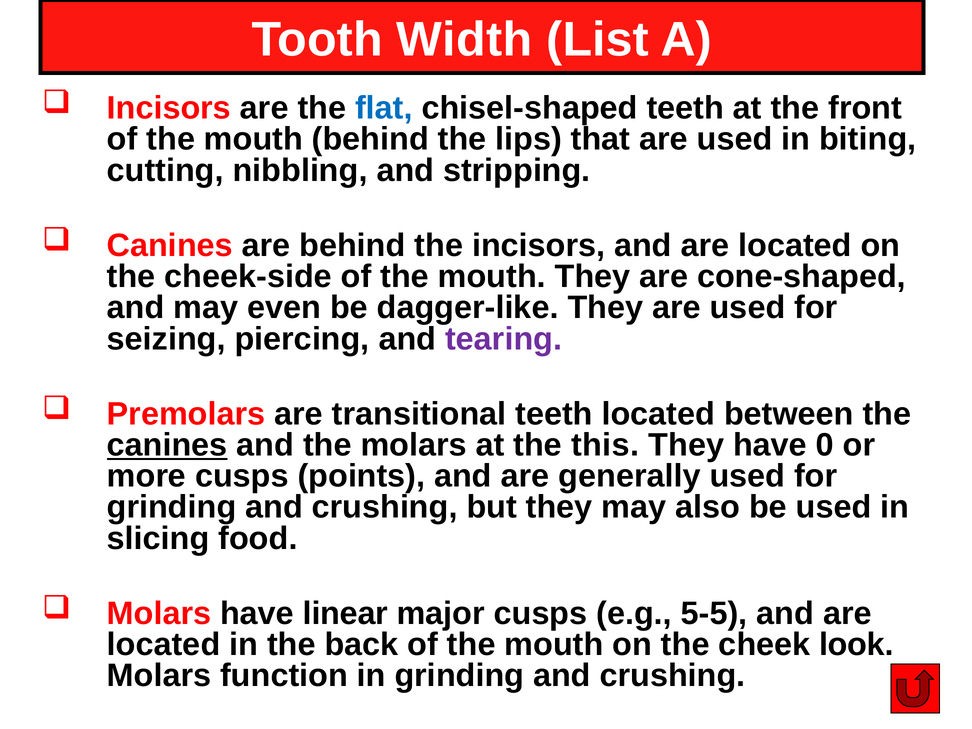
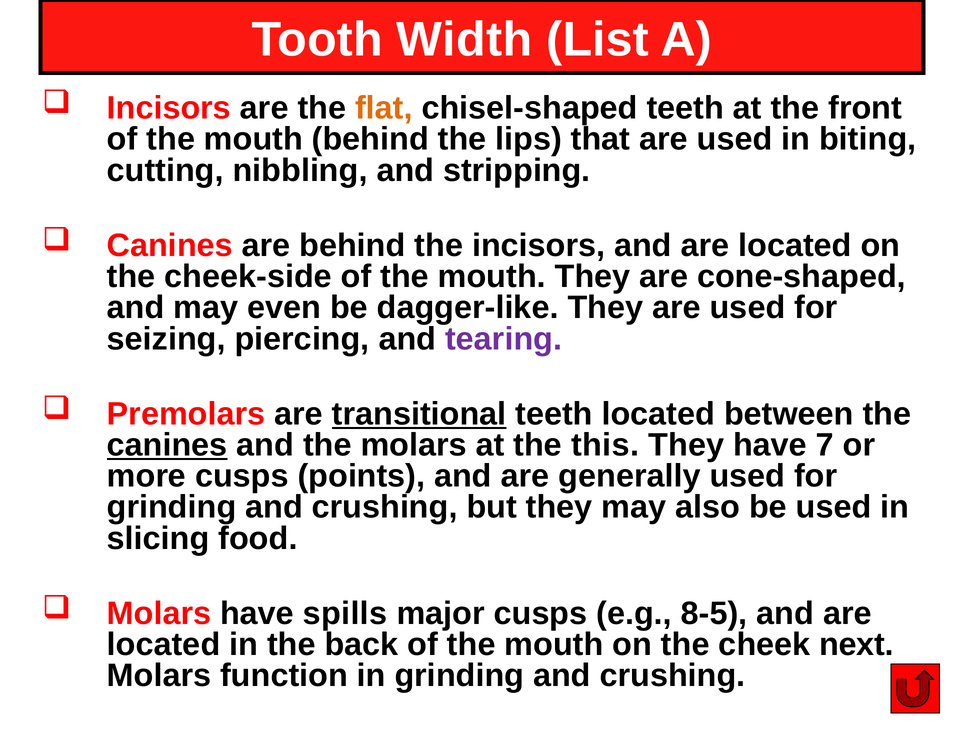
flat colour: blue -> orange
transitional underline: none -> present
0: 0 -> 7
linear: linear -> spills
5-5: 5-5 -> 8-5
look: look -> next
